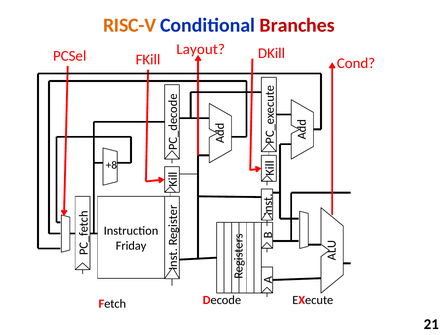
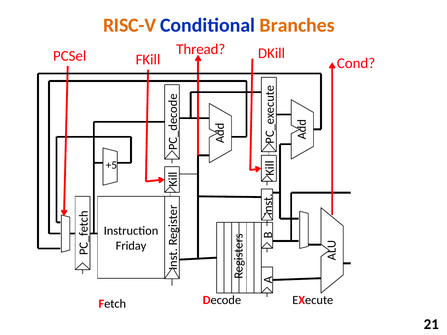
Branches colour: red -> orange
Layout: Layout -> Thread
+8: +8 -> +5
